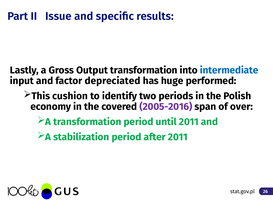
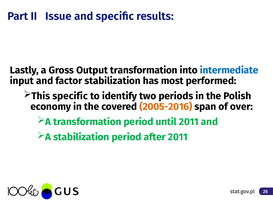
factor depreciated: depreciated -> stabilization
huge: huge -> most
This cushion: cushion -> specific
2005-2016 colour: purple -> orange
